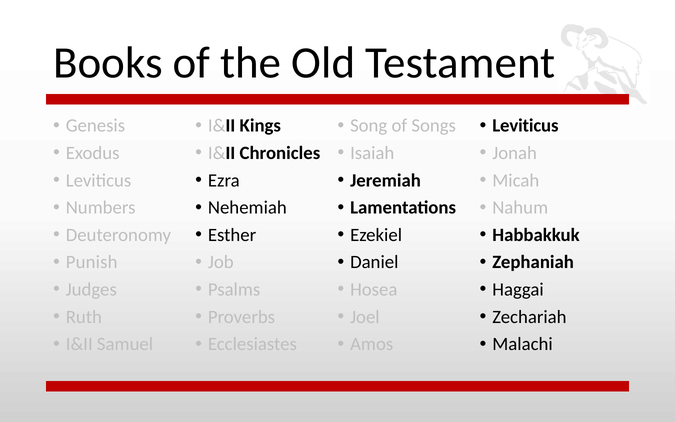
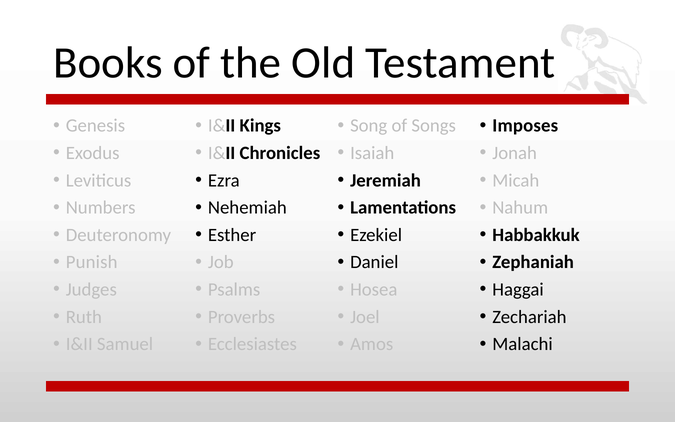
Leviticus at (525, 126): Leviticus -> Imposes
